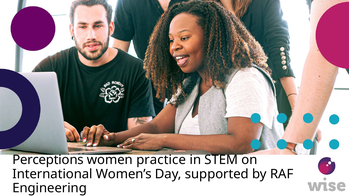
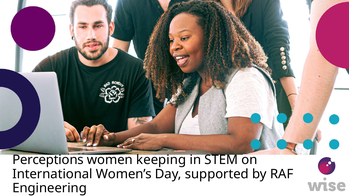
practice: practice -> keeping
